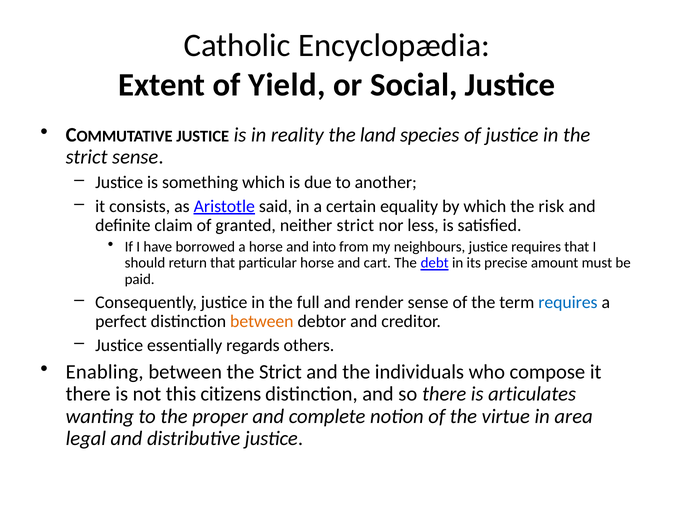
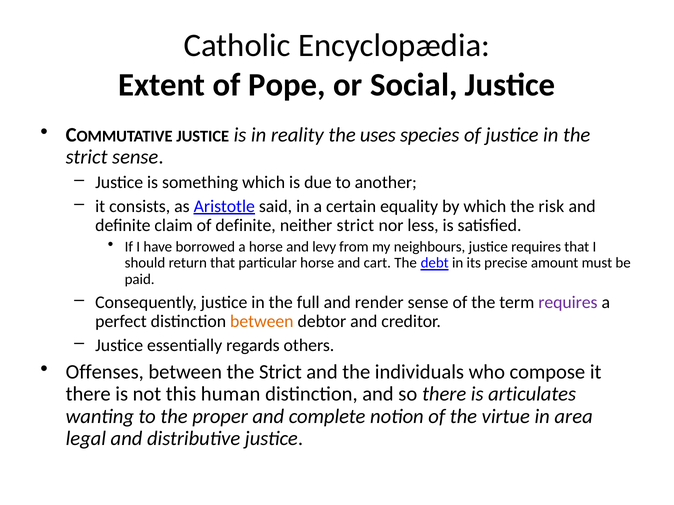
Yield: Yield -> Pope
land: land -> uses
of granted: granted -> definite
into: into -> levy
requires at (568, 303) colour: blue -> purple
Enabling: Enabling -> Offenses
citizens: citizens -> human
